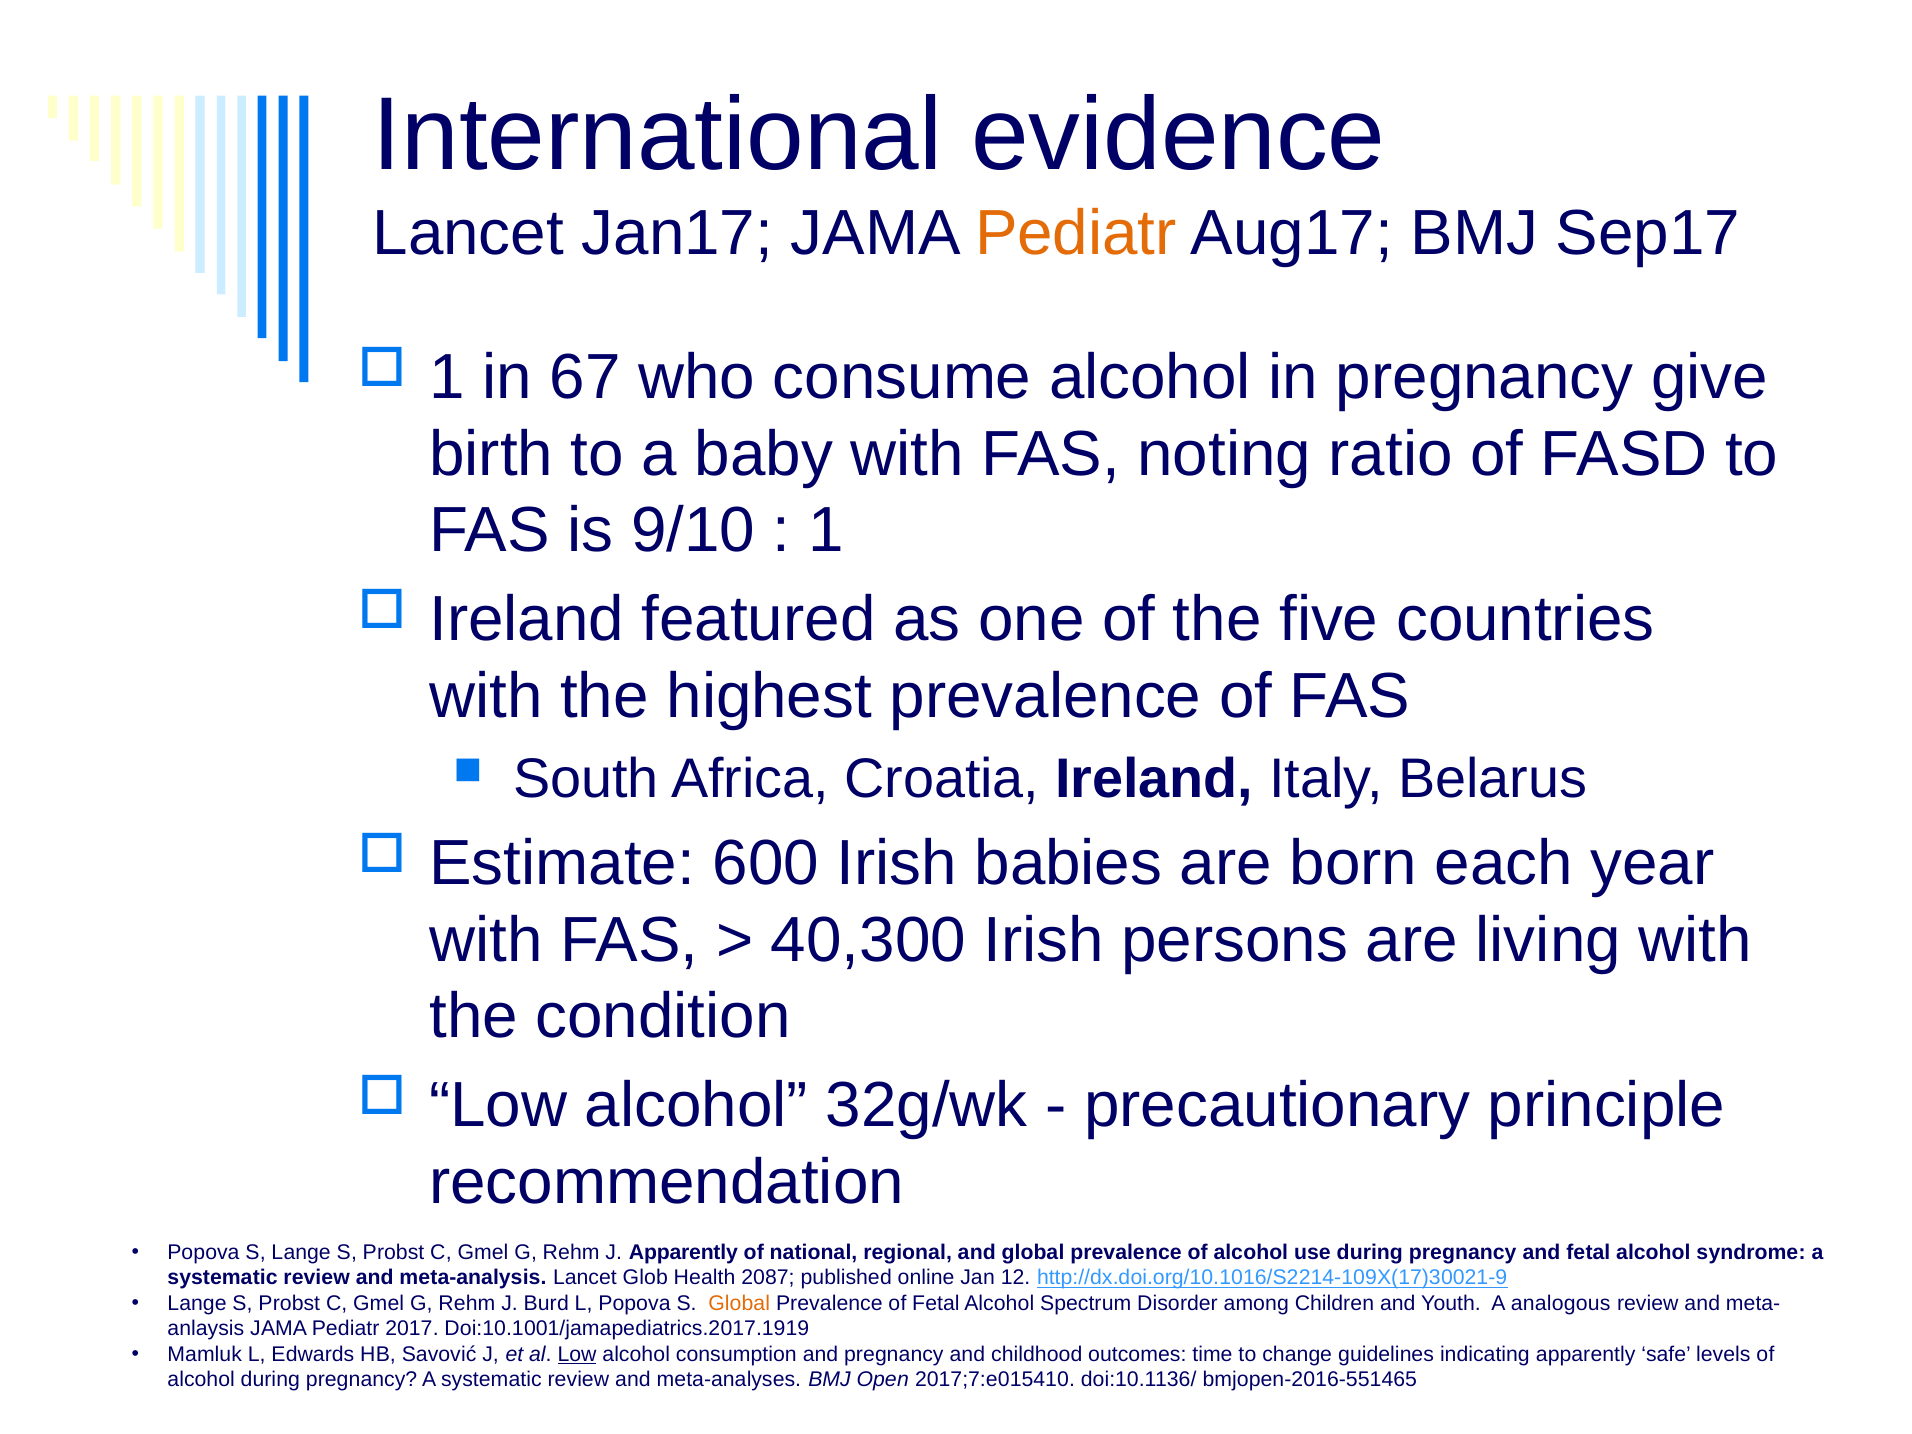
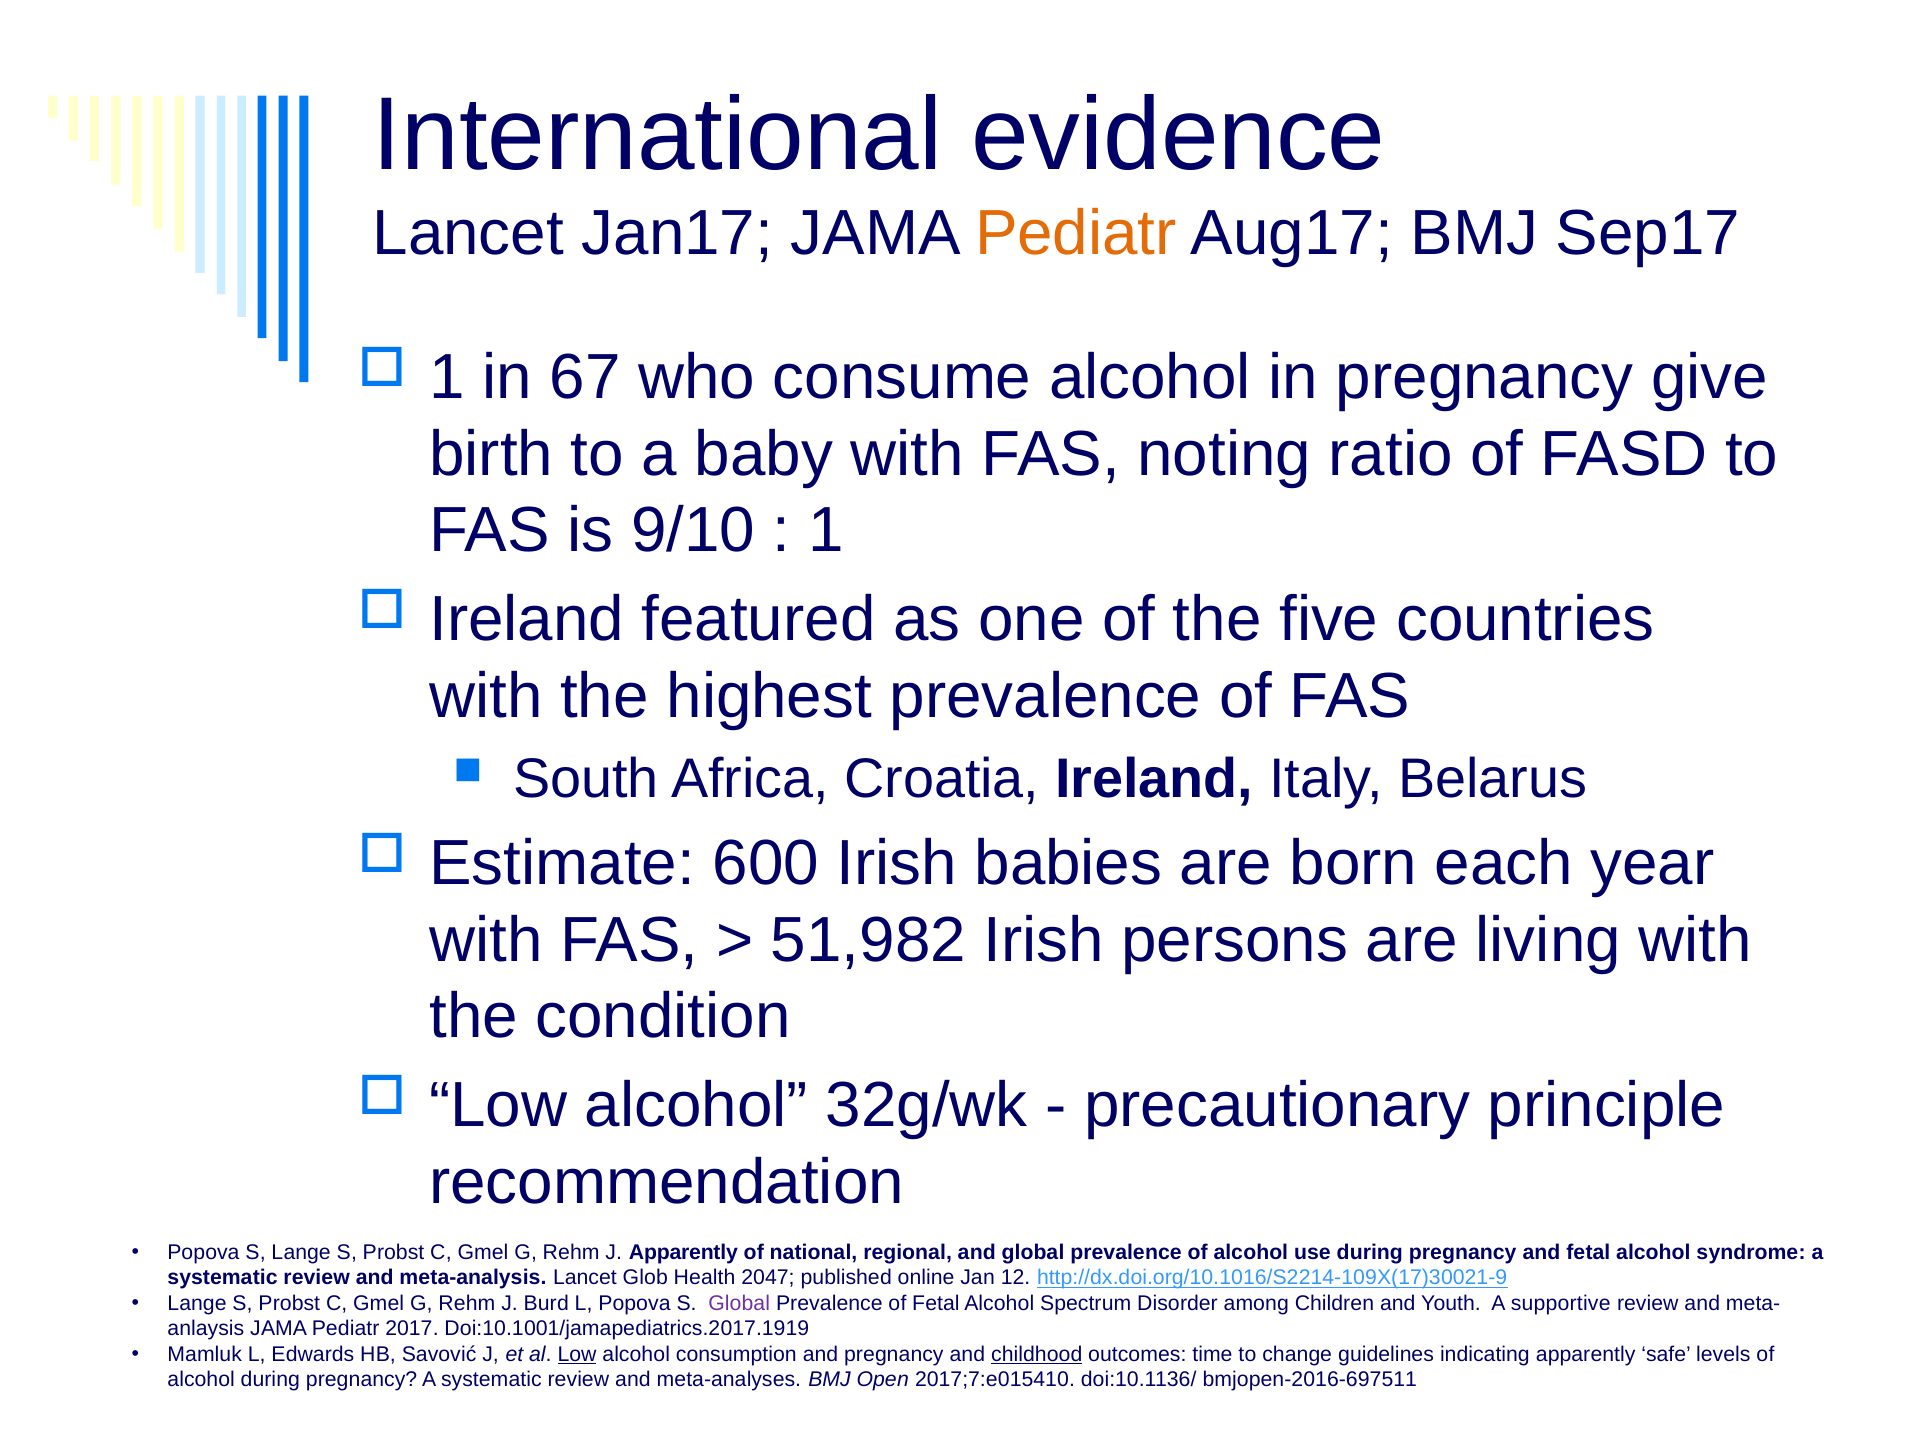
40,300: 40,300 -> 51,982
2087: 2087 -> 2047
Global at (739, 1303) colour: orange -> purple
analogous: analogous -> supportive
childhood underline: none -> present
bmjopen-2016-551465: bmjopen-2016-551465 -> bmjopen-2016-697511
